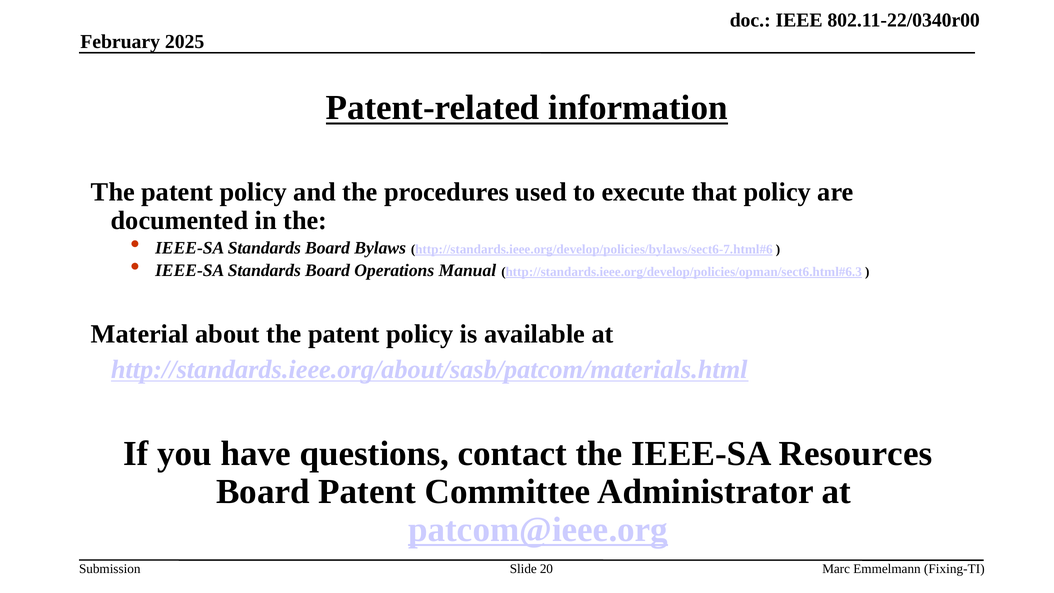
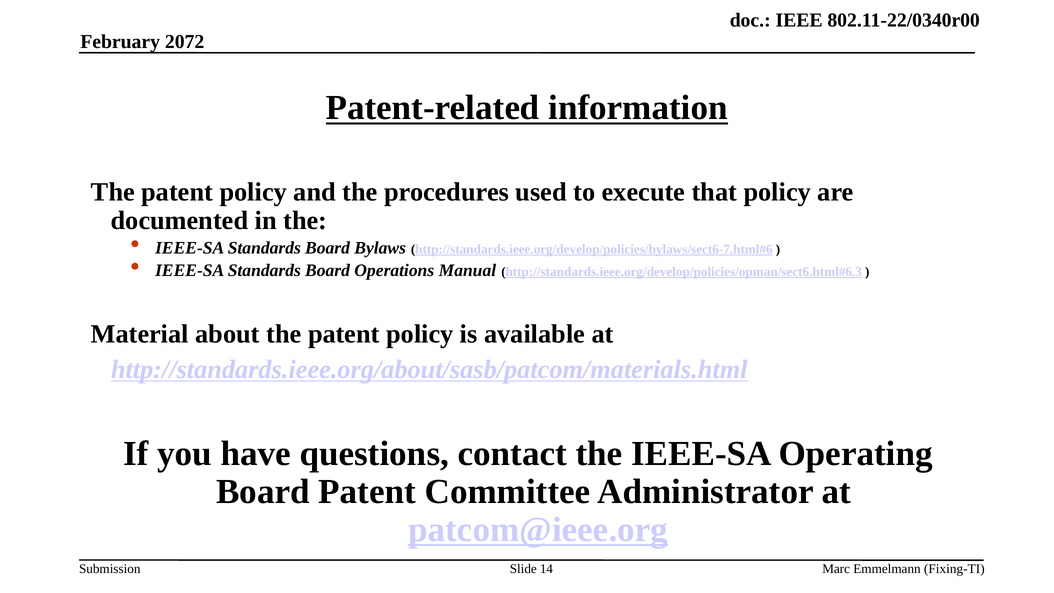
2025: 2025 -> 2072
Resources: Resources -> Operating
20: 20 -> 14
